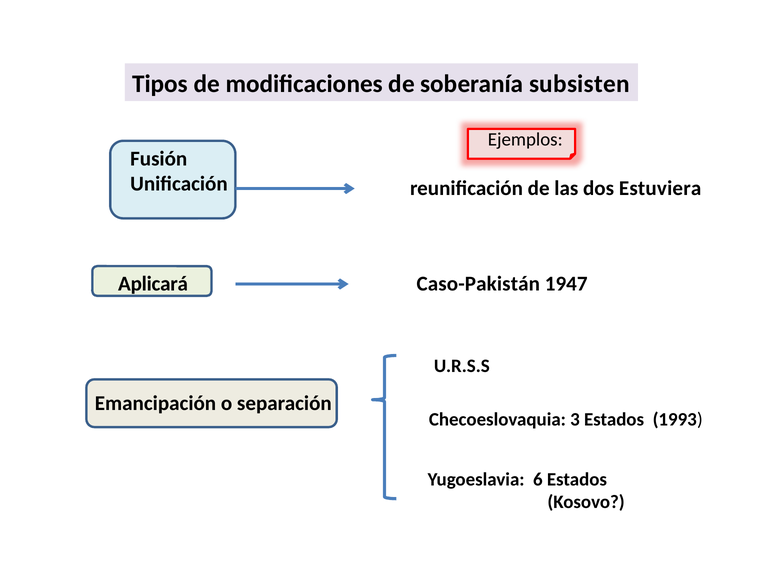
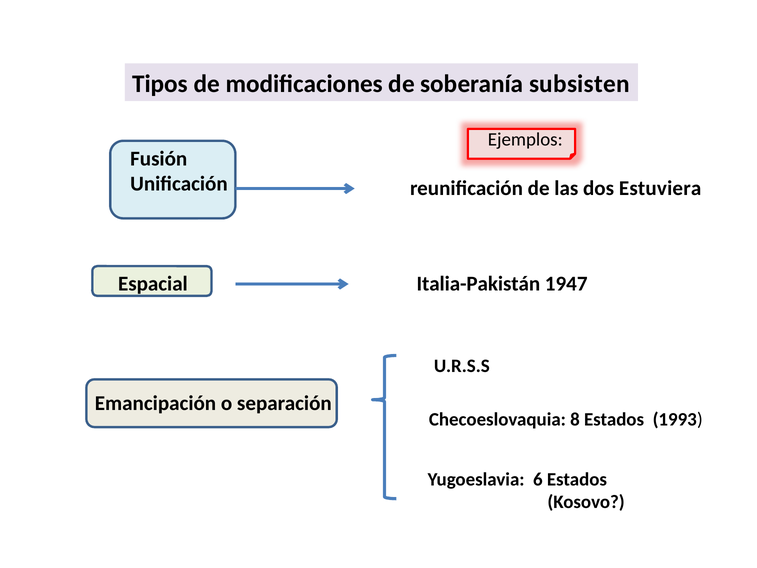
Aplicará: Aplicará -> Espacial
Caso-Pakistán: Caso-Pakistán -> Italia-Pakistán
3: 3 -> 8
